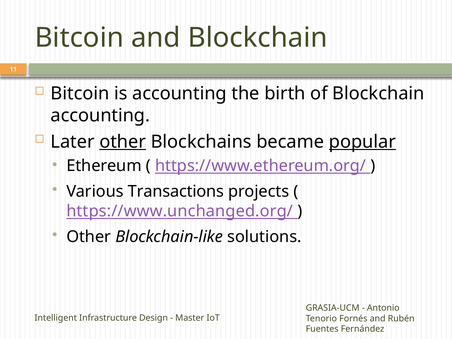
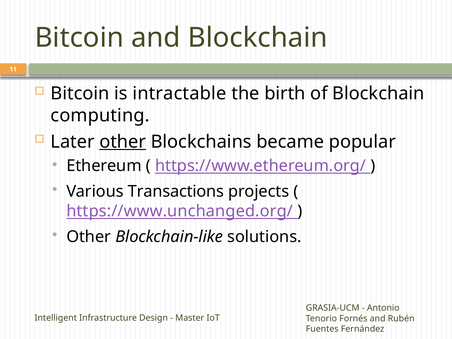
is accounting: accounting -> intractable
accounting at (100, 115): accounting -> computing
popular underline: present -> none
